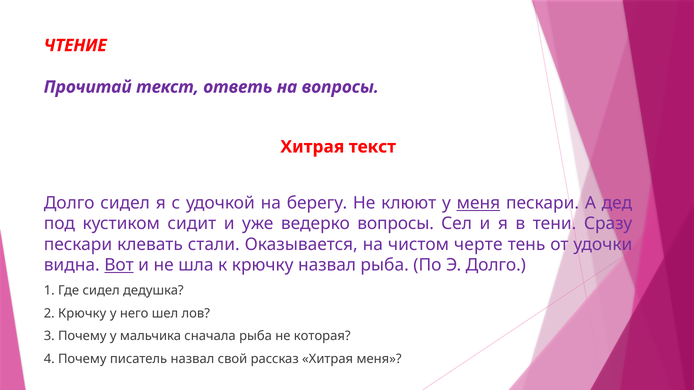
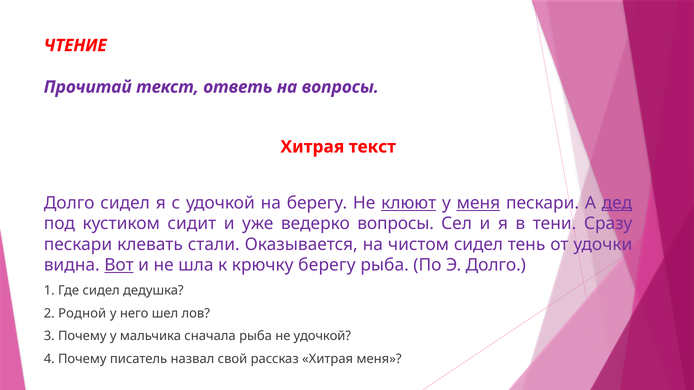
клюют underline: none -> present
дед underline: none -> present
чистом черте: черте -> сидел
крючку назвал: назвал -> берегу
2 Крючку: Крючку -> Родной
не которая: которая -> удочкой
